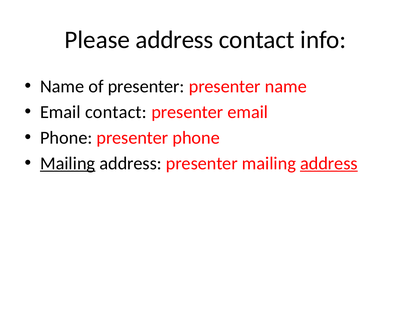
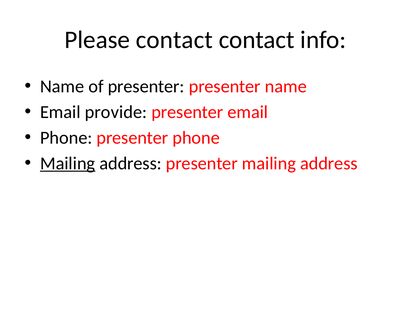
Please address: address -> contact
Email contact: contact -> provide
address at (329, 163) underline: present -> none
